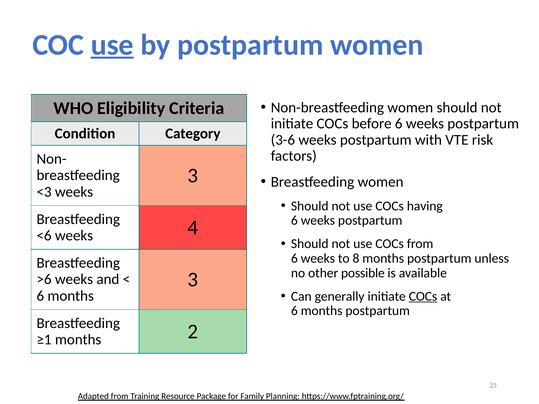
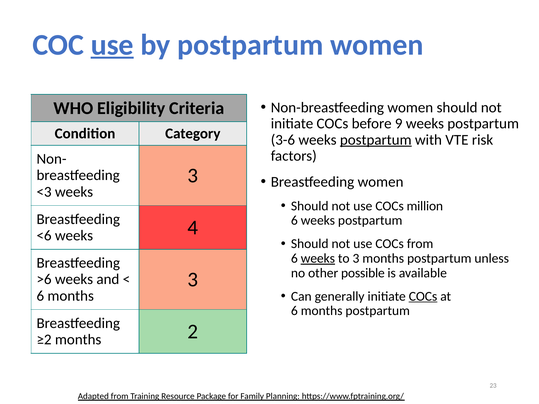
before 6: 6 -> 9
postpartum at (376, 140) underline: none -> present
having: having -> million
weeks at (318, 259) underline: none -> present
to 8: 8 -> 3
≥1: ≥1 -> ≥2
